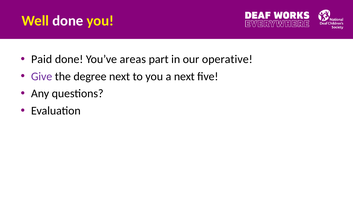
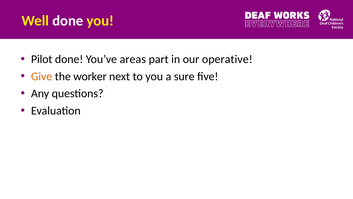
Paid: Paid -> Pilot
Give colour: purple -> orange
degree: degree -> worker
a next: next -> sure
